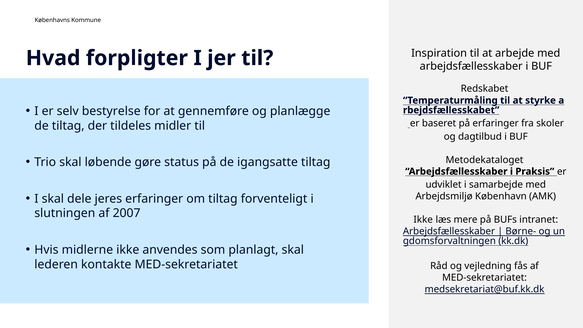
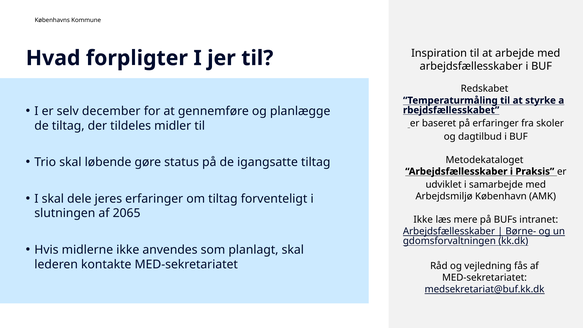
bestyrelse: bestyrelse -> december
2007: 2007 -> 2065
